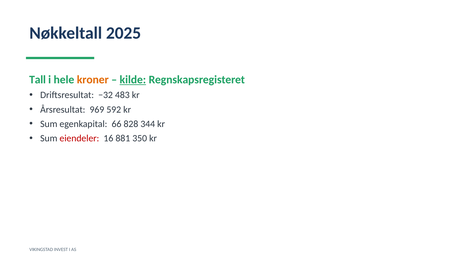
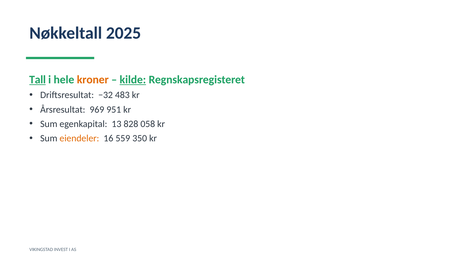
Tall underline: none -> present
592: 592 -> 951
66: 66 -> 13
344: 344 -> 058
eiendeler colour: red -> orange
881: 881 -> 559
